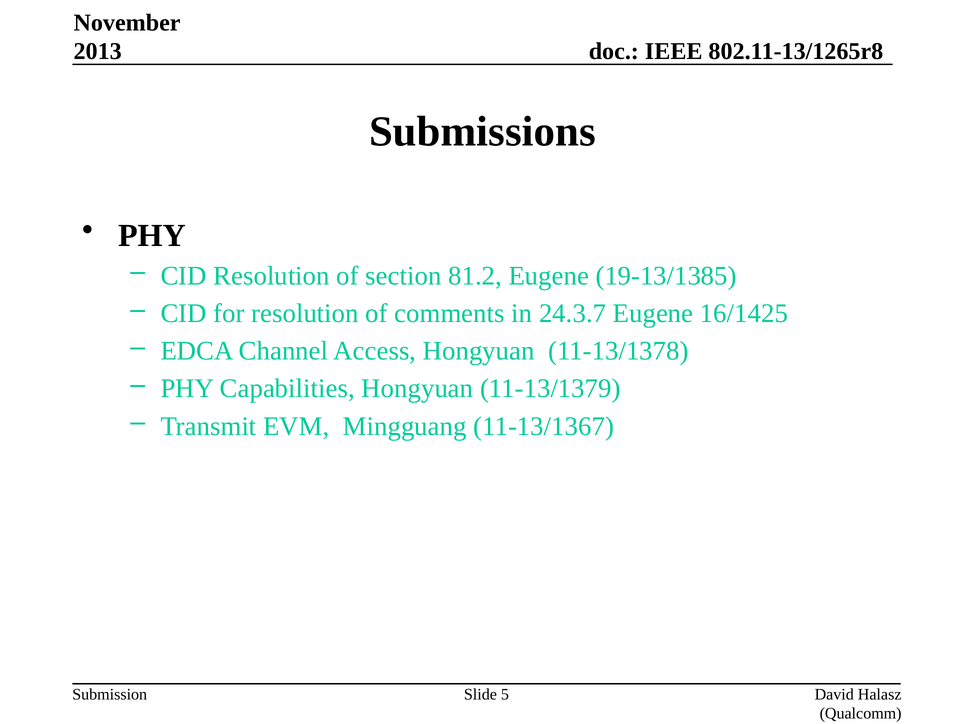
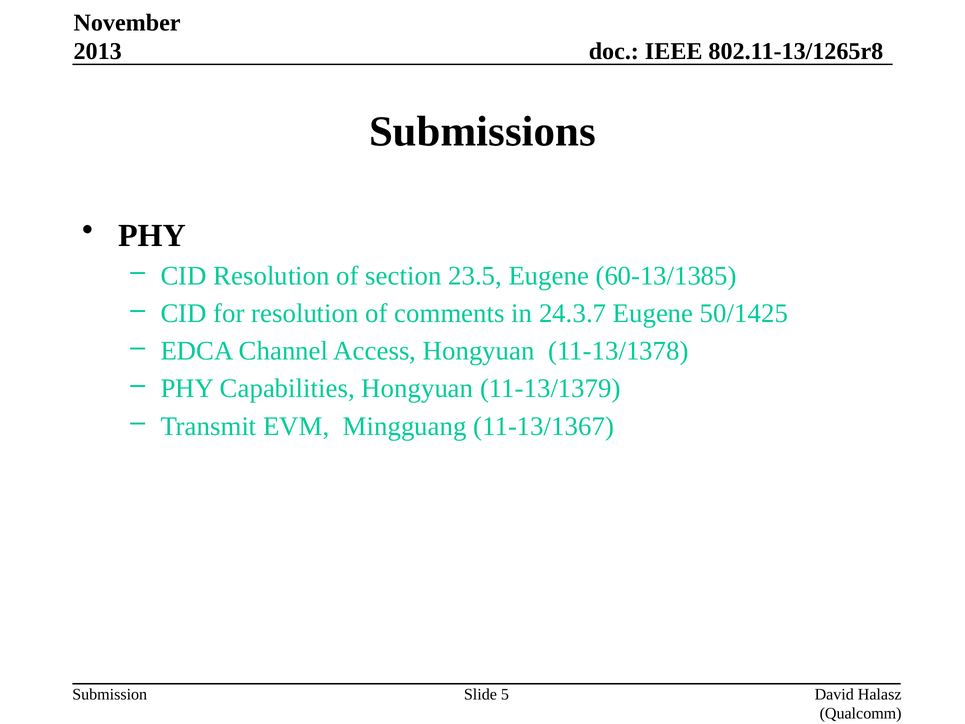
81.2: 81.2 -> 23.5
19-13/1385: 19-13/1385 -> 60-13/1385
16/1425: 16/1425 -> 50/1425
